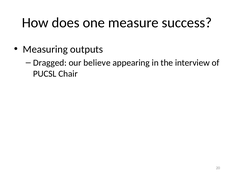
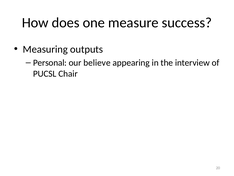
Dragged: Dragged -> Personal
